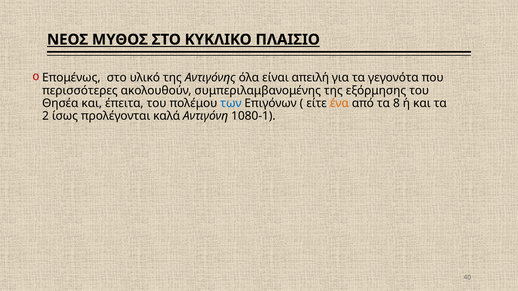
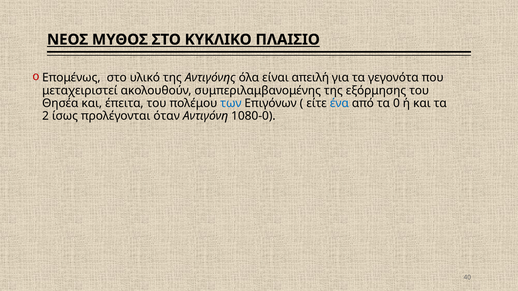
περισσότερες: περισσότερες -> μεταχειριστεί
ένα colour: orange -> blue
8: 8 -> 0
καλά: καλά -> όταν
1080-1: 1080-1 -> 1080-0
